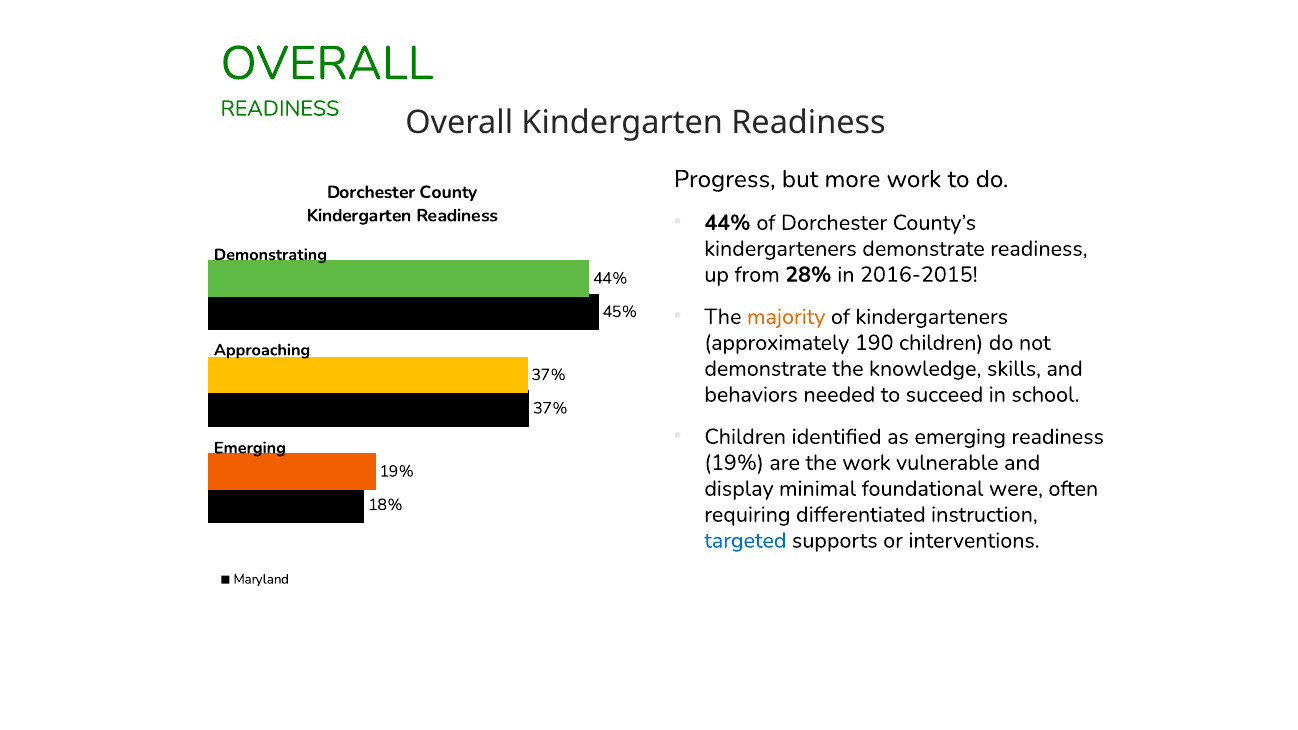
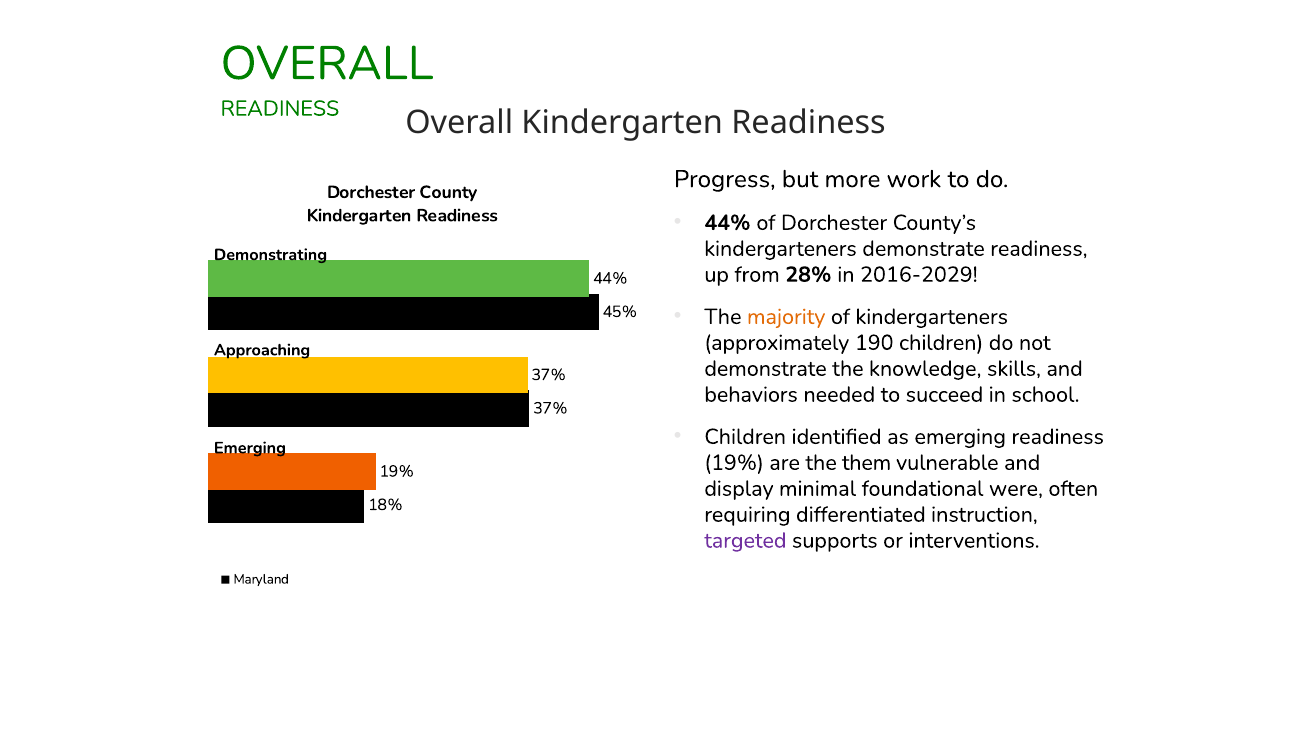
2016-2015: 2016-2015 -> 2016-2029
the work: work -> them
targeted colour: blue -> purple
